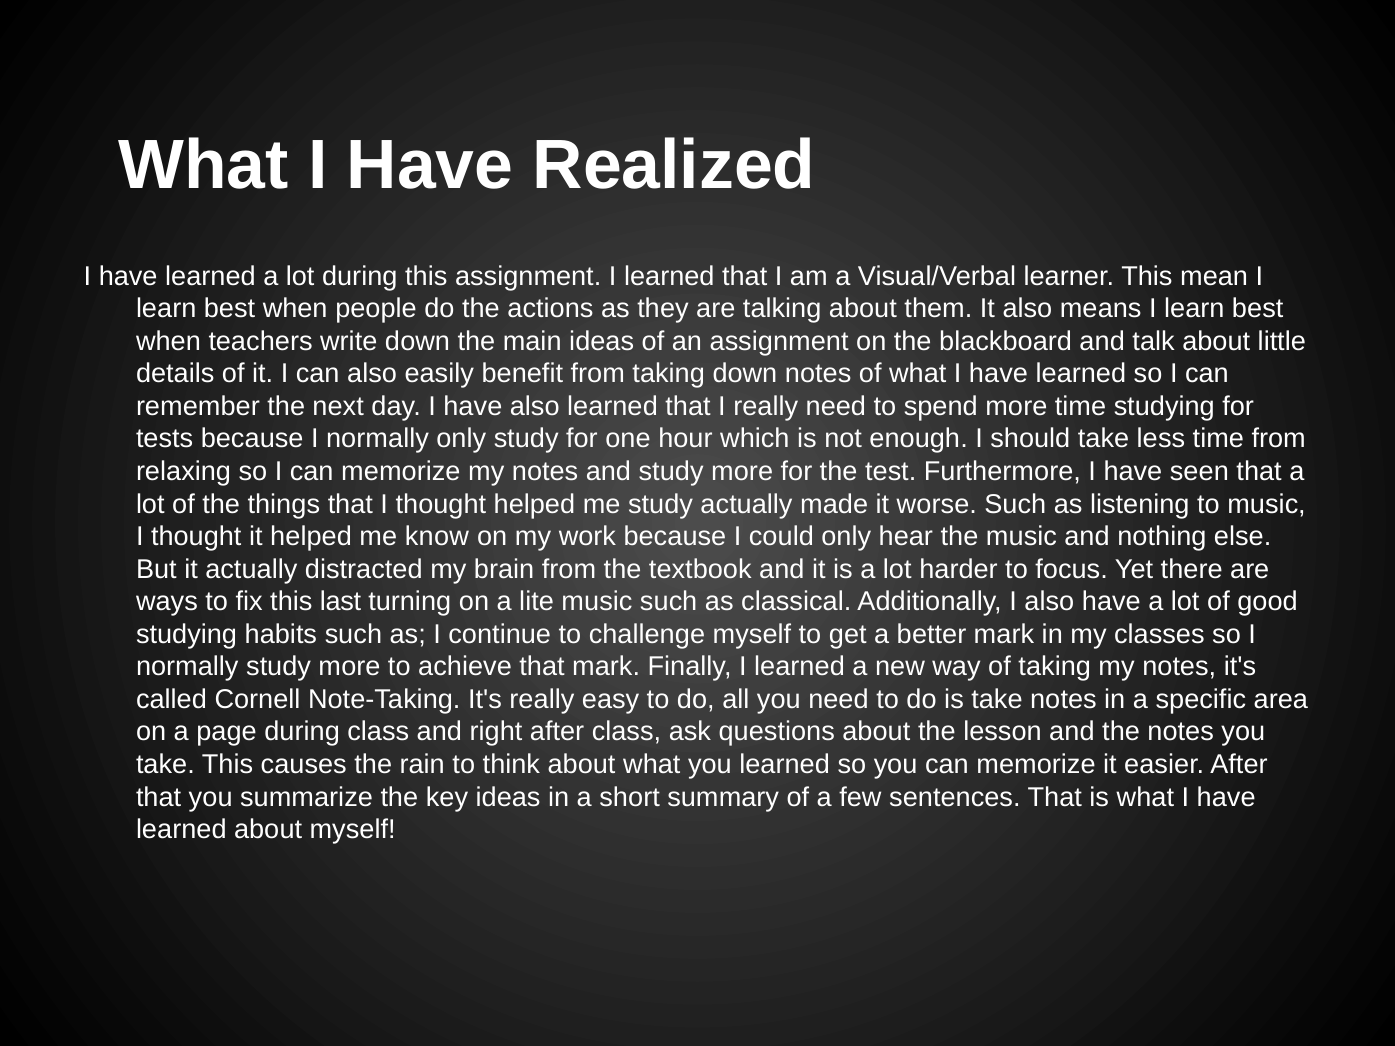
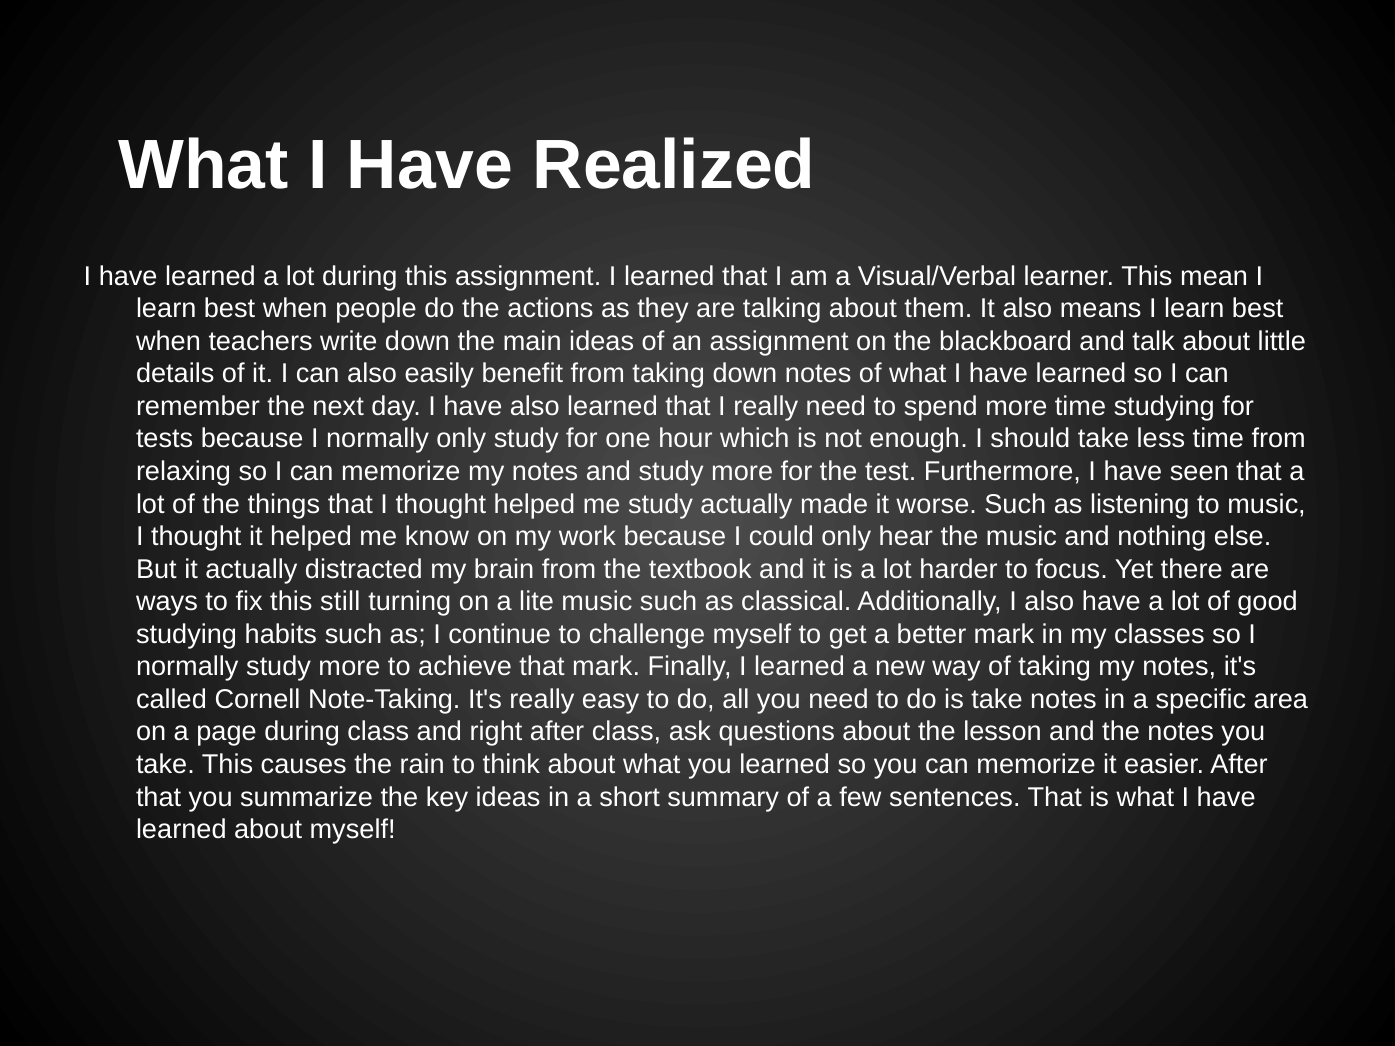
last: last -> still
